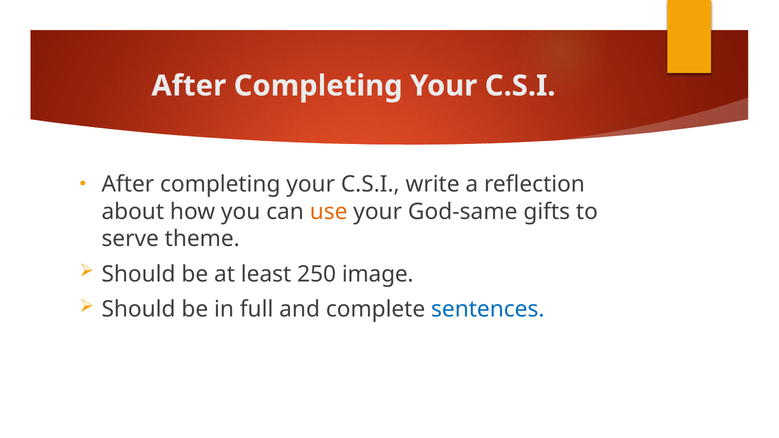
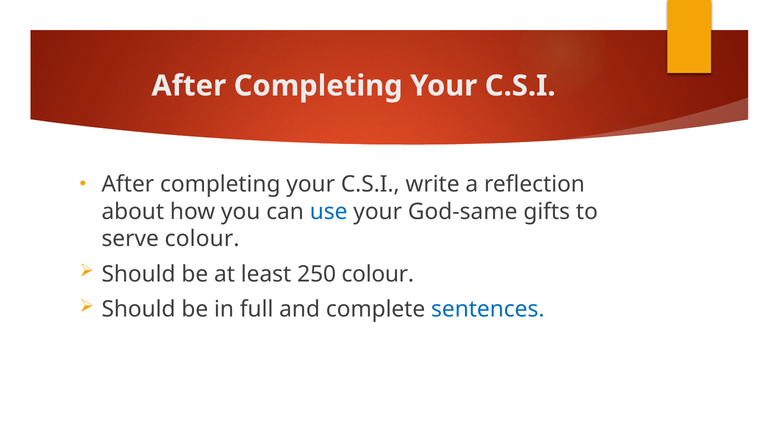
use colour: orange -> blue
serve theme: theme -> colour
250 image: image -> colour
